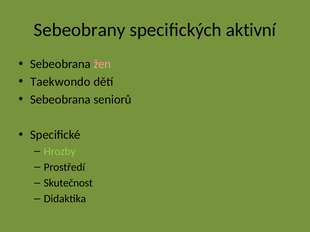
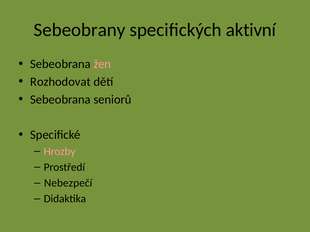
Taekwondo: Taekwondo -> Rozhodovat
Hrozby colour: light green -> pink
Skutečnost: Skutečnost -> Nebezpečí
